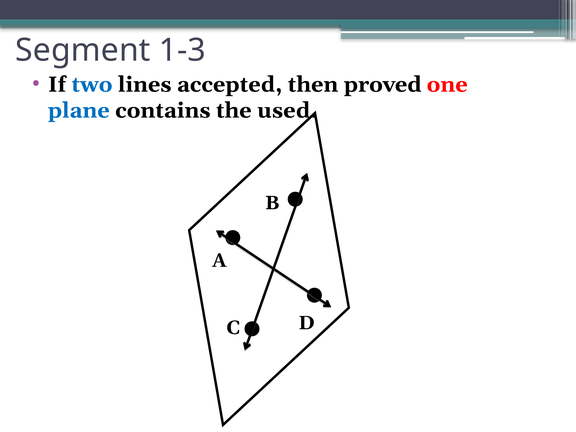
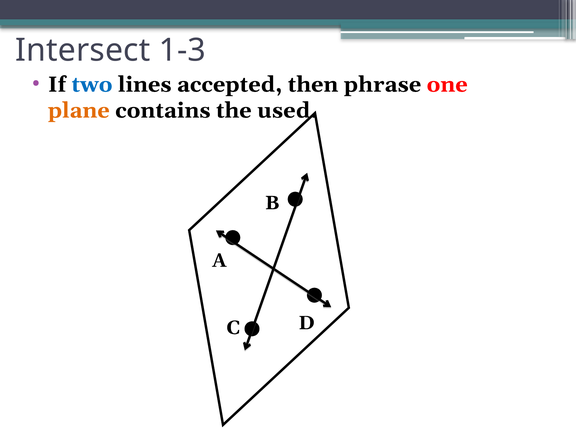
Segment: Segment -> Intersect
proved: proved -> phrase
plane colour: blue -> orange
